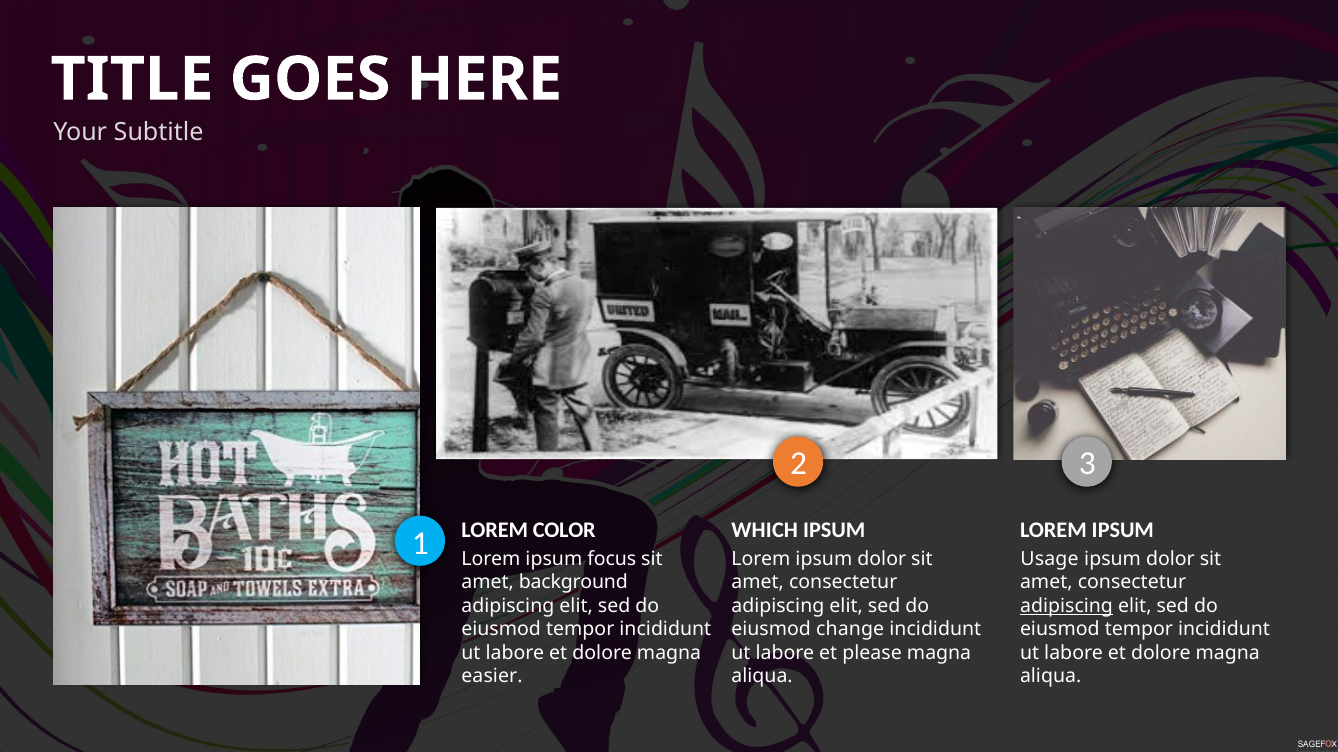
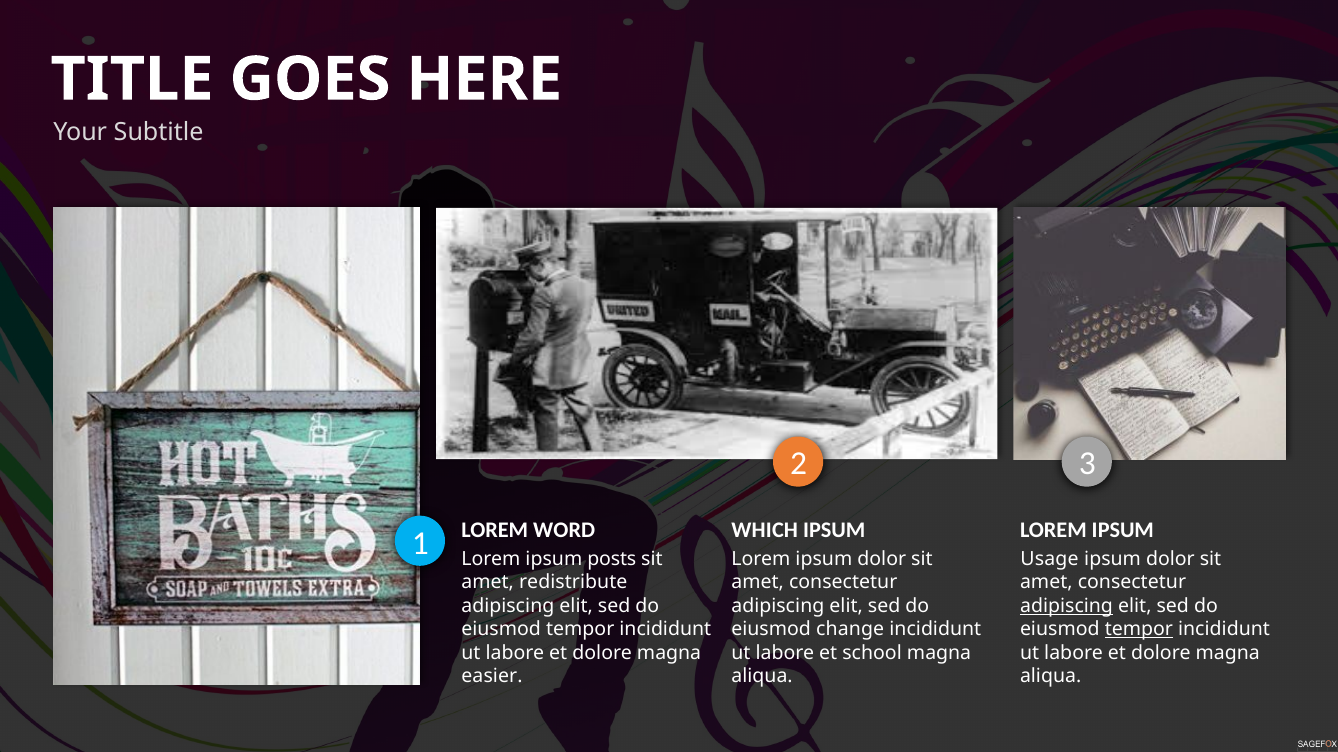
COLOR: COLOR -> WORD
focus: focus -> posts
background: background -> redistribute
tempor at (1139, 630) underline: none -> present
please: please -> school
